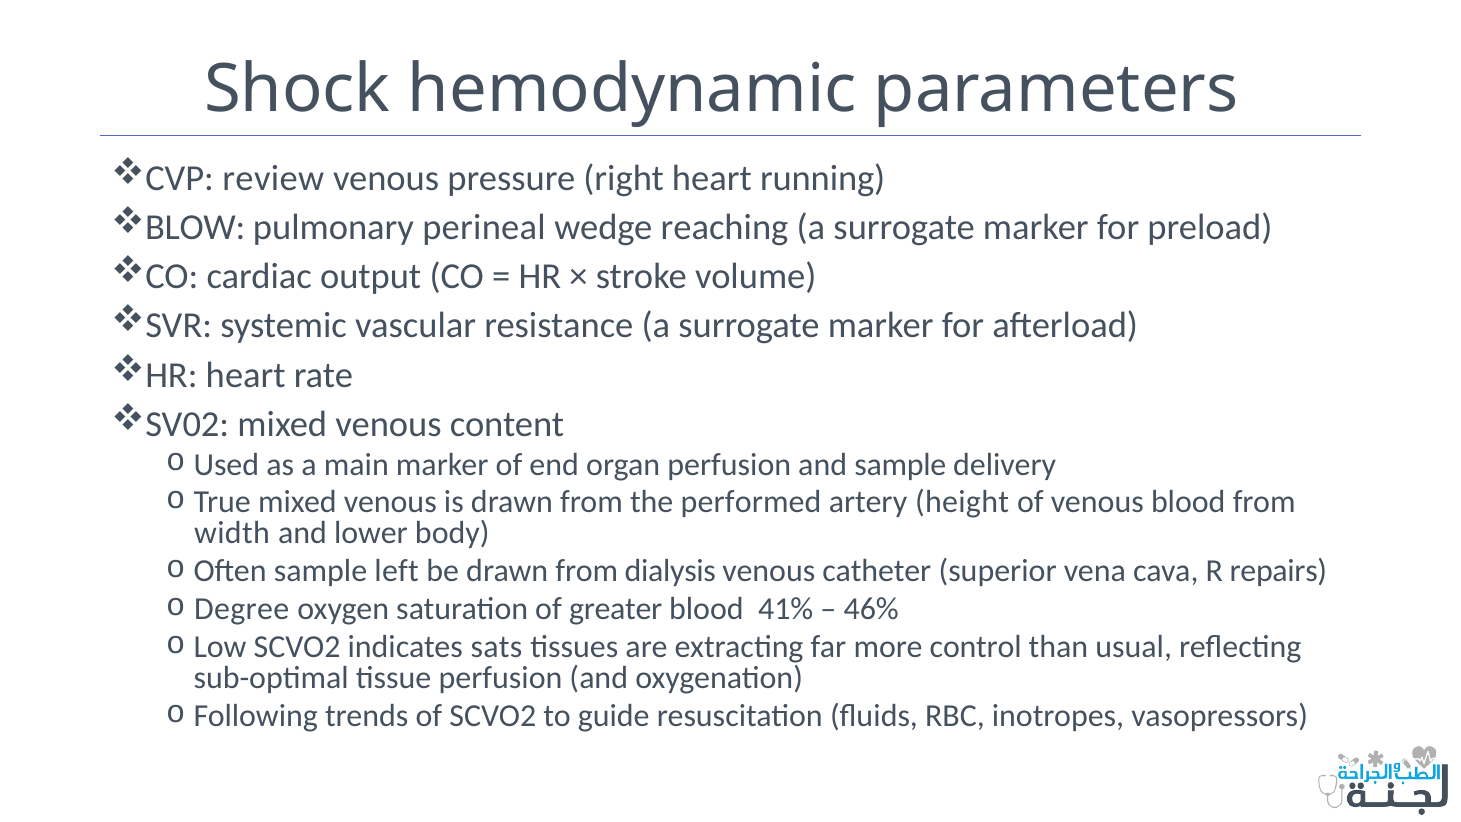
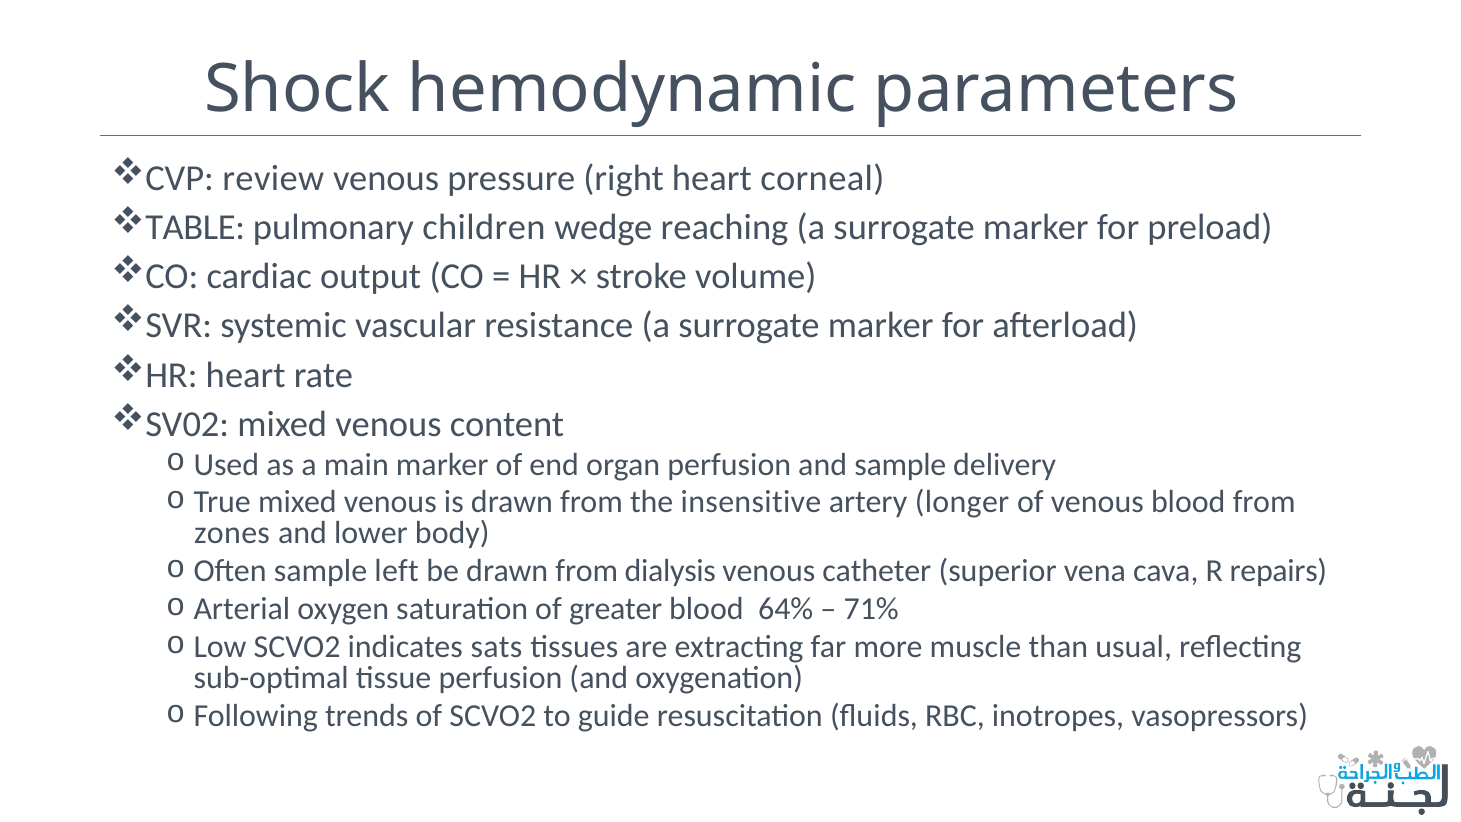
running: running -> corneal
BLOW: BLOW -> TABLE
perineal: perineal -> children
performed: performed -> insensitive
height: height -> longer
width: width -> zones
Degree: Degree -> Arterial
41%: 41% -> 64%
46%: 46% -> 71%
control: control -> muscle
